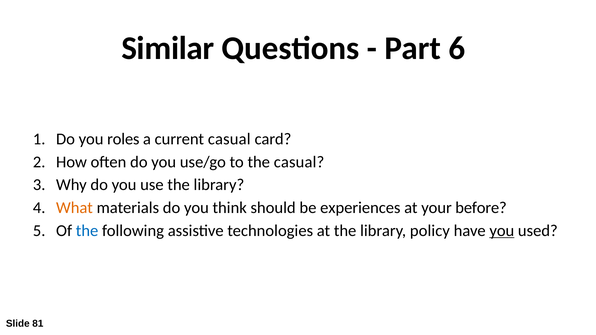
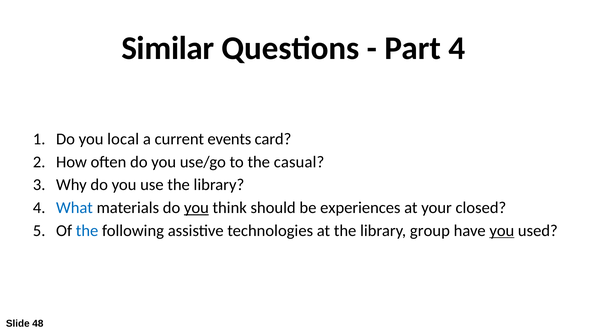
Part 6: 6 -> 4
roles: roles -> local
current casual: casual -> events
What colour: orange -> blue
you at (196, 208) underline: none -> present
before: before -> closed
policy: policy -> group
81: 81 -> 48
